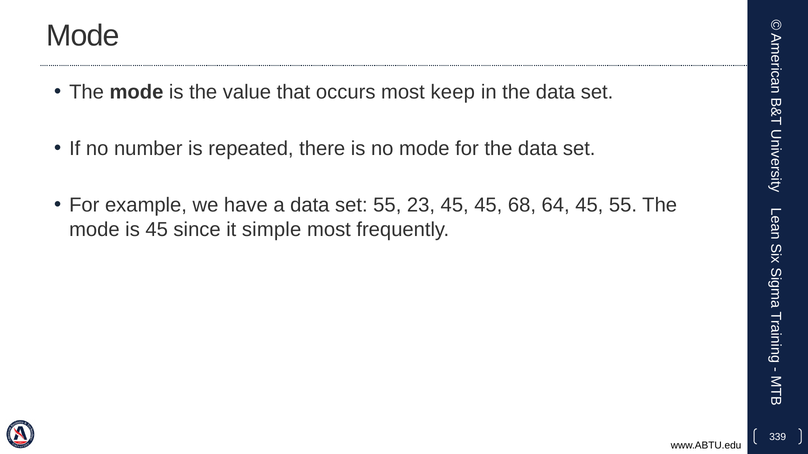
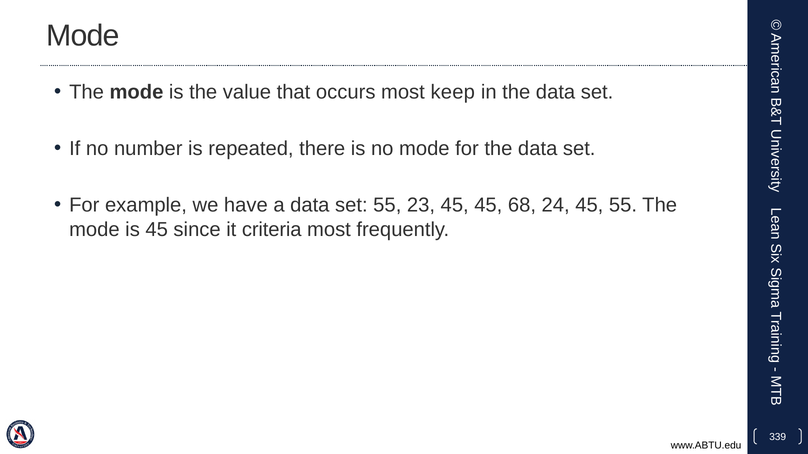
64: 64 -> 24
simple: simple -> criteria
